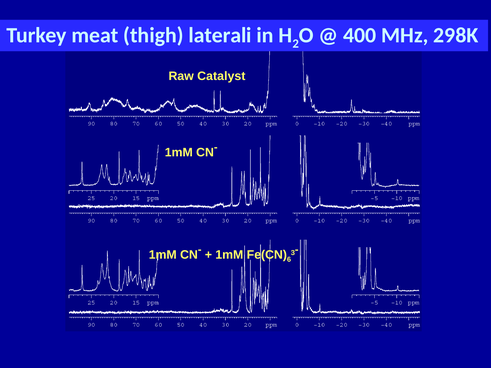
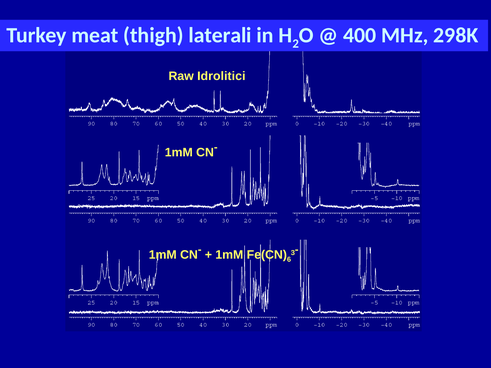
Catalyst: Catalyst -> Idrolitici
